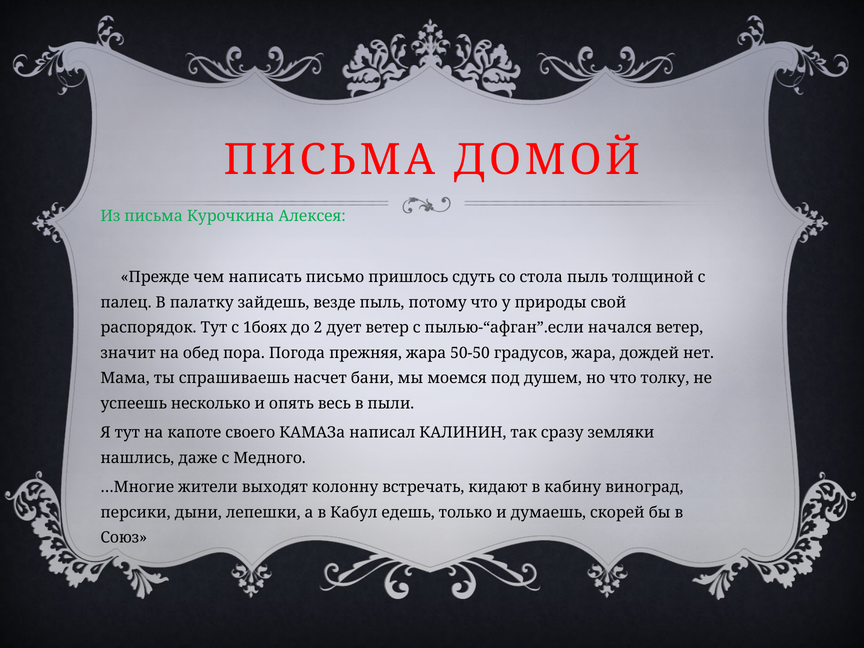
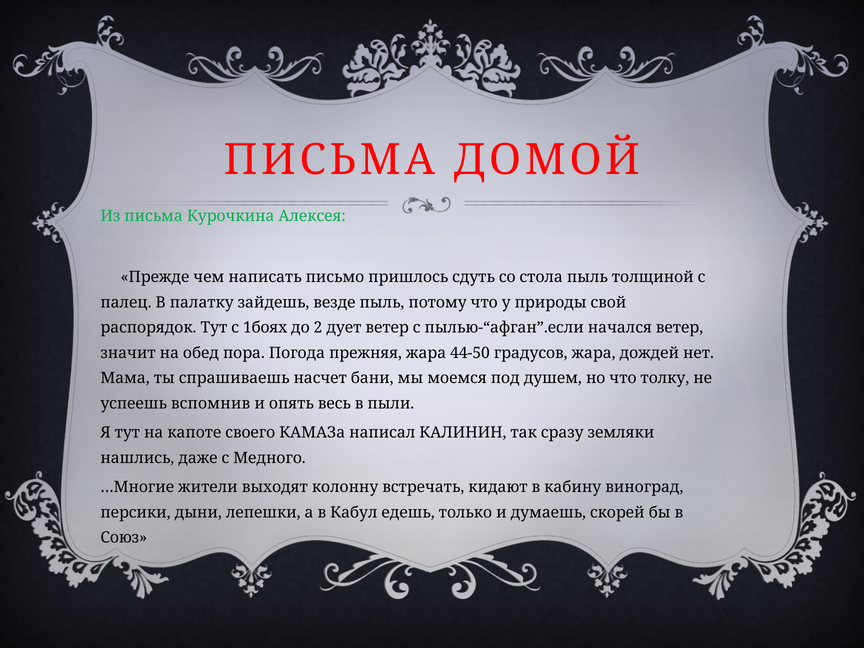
50-50: 50-50 -> 44-50
несколько: несколько -> вспомнив
